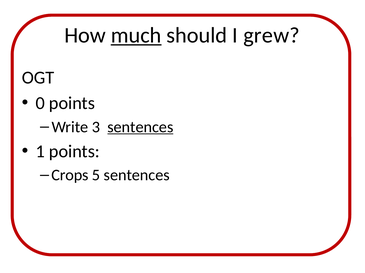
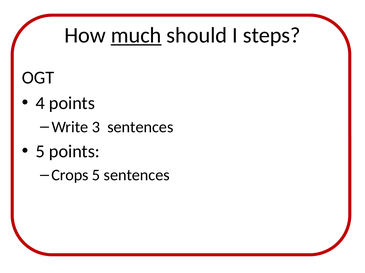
grew: grew -> steps
0: 0 -> 4
sentences at (140, 127) underline: present -> none
1 at (40, 152): 1 -> 5
